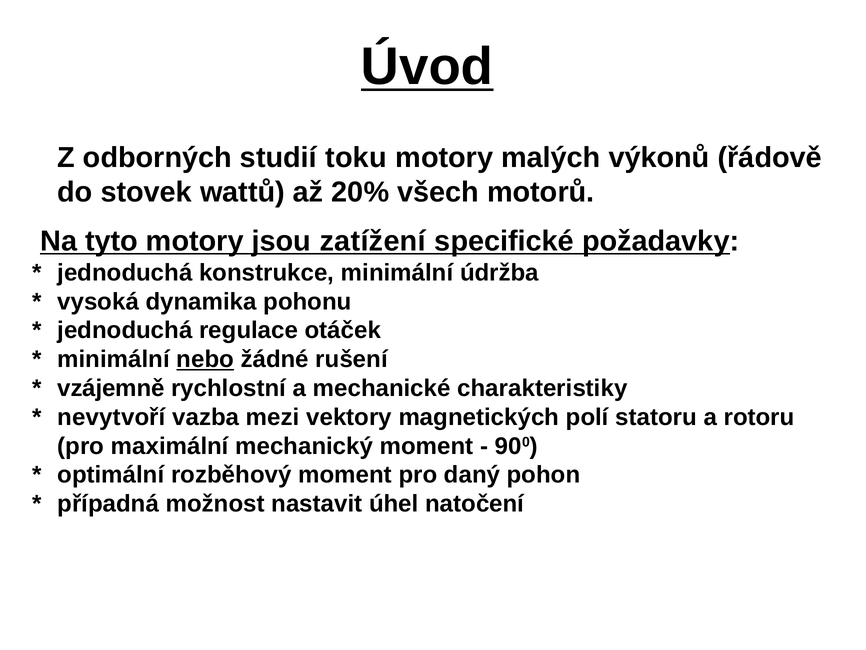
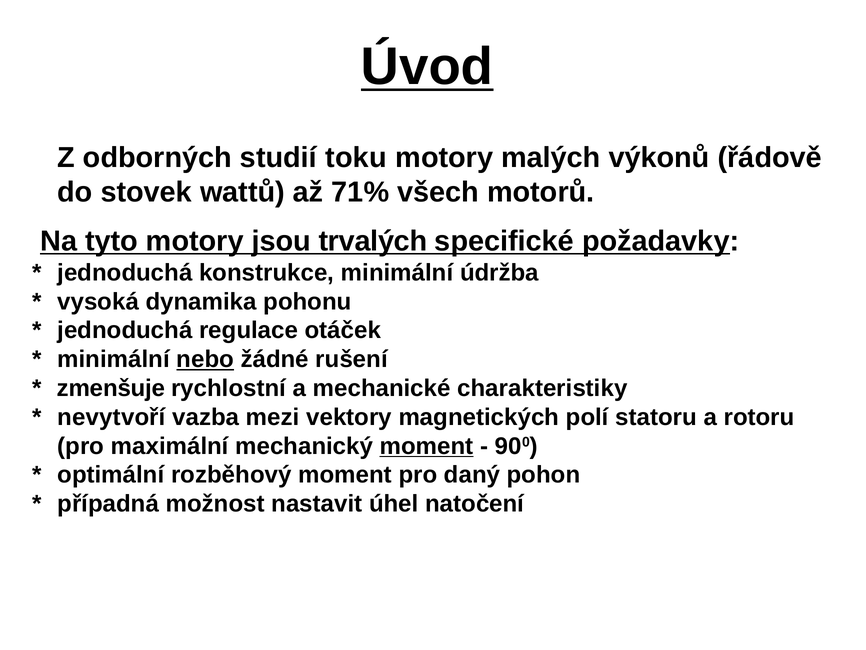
20%: 20% -> 71%
zatížení: zatížení -> trvalých
vzájemně: vzájemně -> zmenšuje
moment at (427, 446) underline: none -> present
